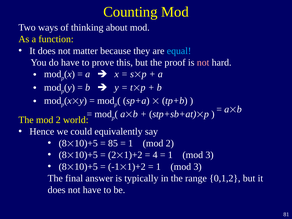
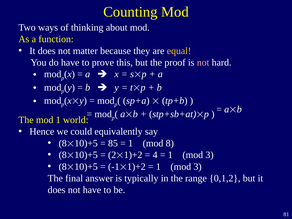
equal colour: light blue -> yellow
The mod 2: 2 -> 1
1 mod 2: 2 -> 8
